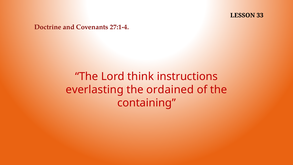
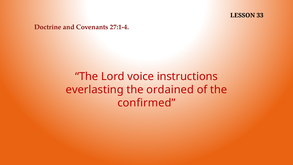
think: think -> voice
containing: containing -> confirmed
